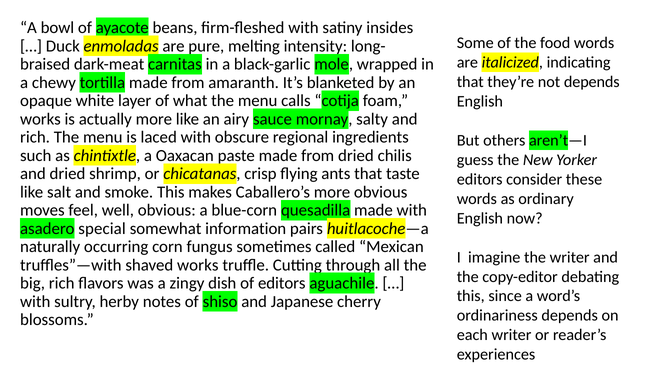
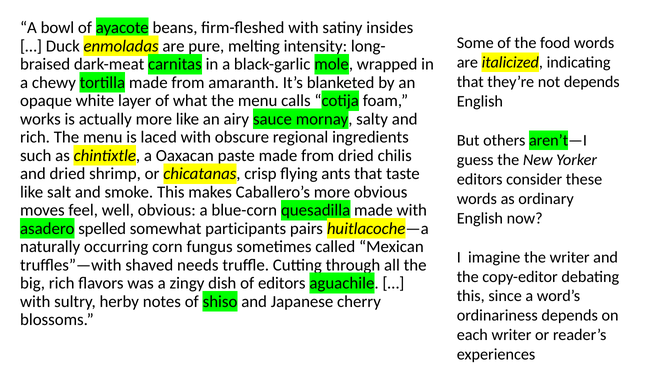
special: special -> spelled
information: information -> participants
shaved works: works -> needs
